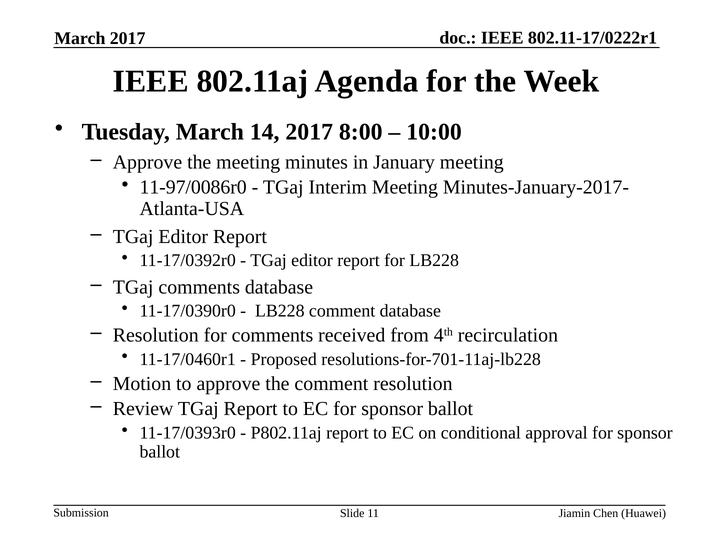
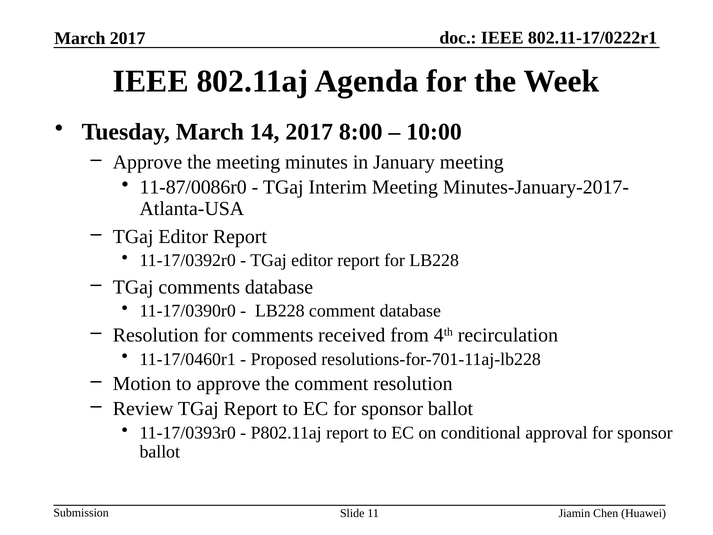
11-97/0086r0: 11-97/0086r0 -> 11-87/0086r0
